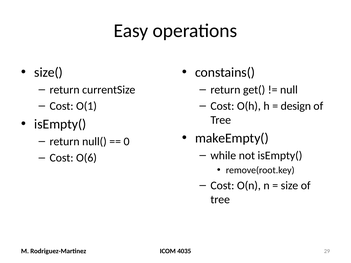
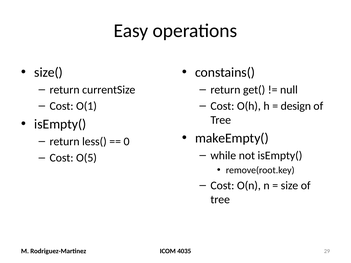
null(: null( -> less(
O(6: O(6 -> O(5
